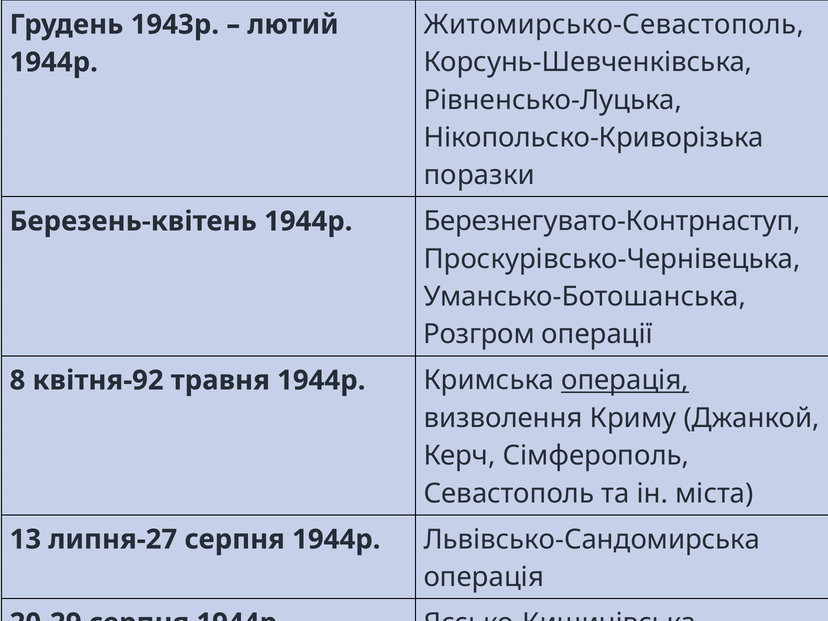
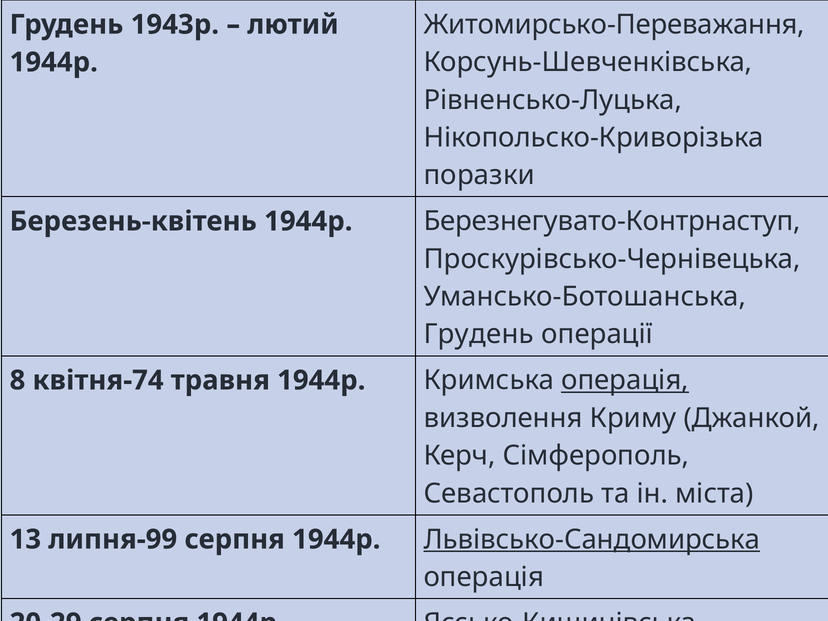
Житомирсько-Севастополь: Житомирсько-Севастополь -> Житомирсько-Переважання
Розгром at (479, 334): Розгром -> Грудень
квітня-92: квітня-92 -> квітня-74
липня-27: липня-27 -> липня-99
Львівсько-Сандомирська underline: none -> present
